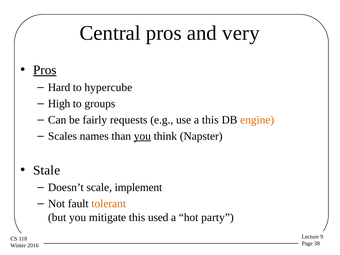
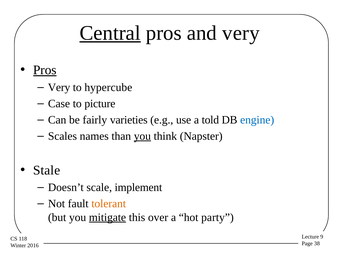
Central underline: none -> present
Hard at (59, 87): Hard -> Very
High: High -> Case
groups: groups -> picture
requests: requests -> varieties
a this: this -> told
engine colour: orange -> blue
mitigate underline: none -> present
used: used -> over
